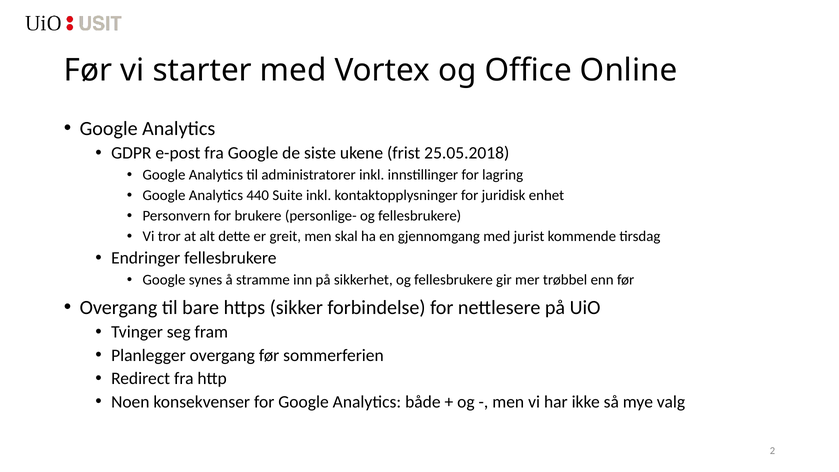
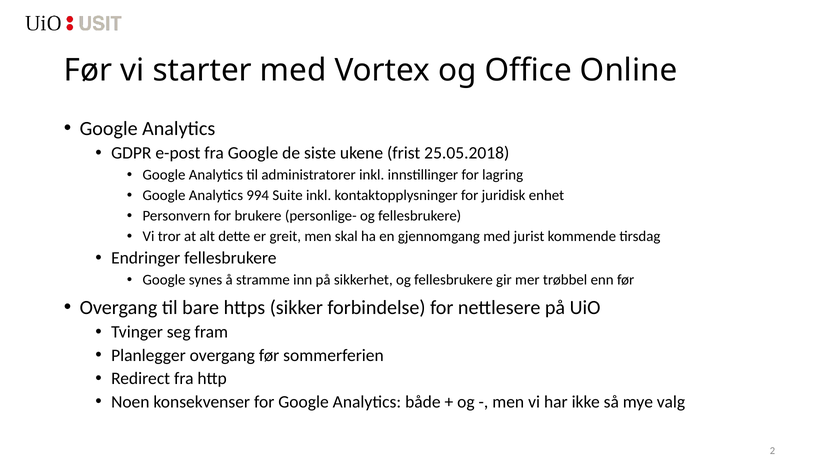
440: 440 -> 994
